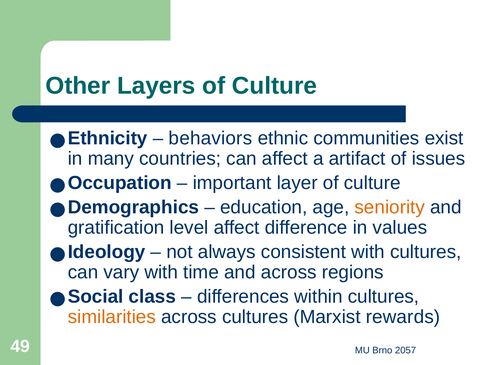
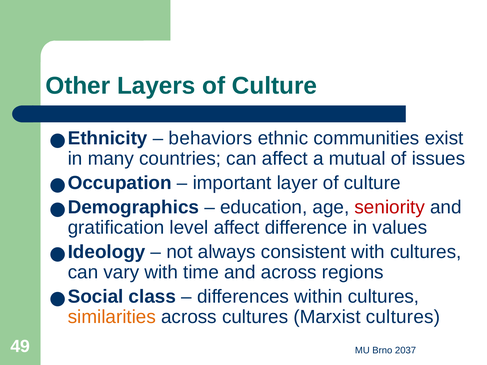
artifact: artifact -> mutual
seniority colour: orange -> red
Marxist rewards: rewards -> cultures
2057: 2057 -> 2037
